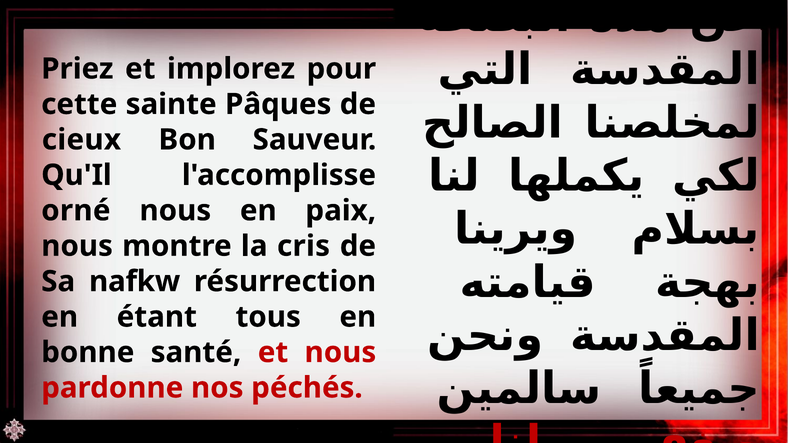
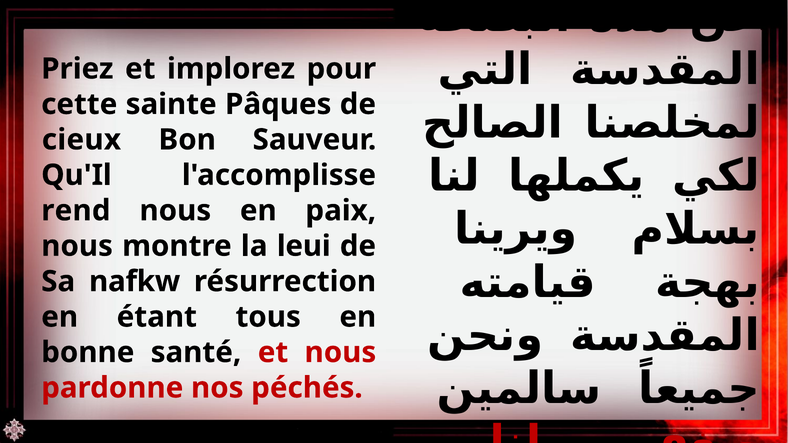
orné: orné -> rend
cris: cris -> leui
